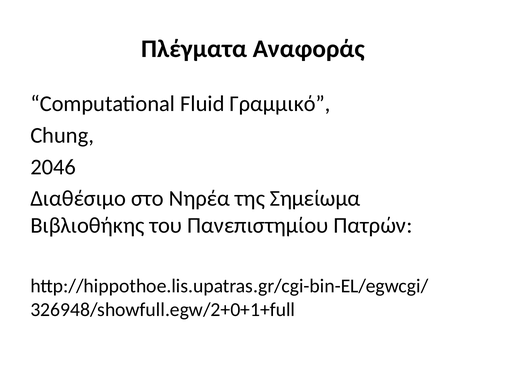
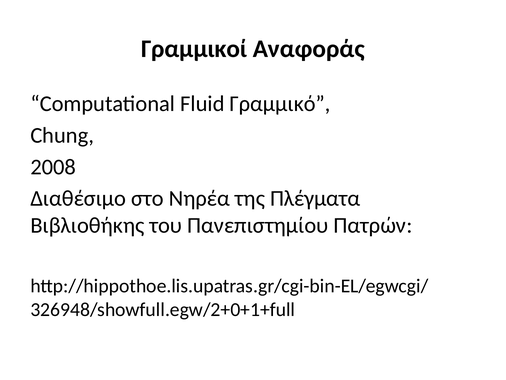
Πλέγματα: Πλέγματα -> Γραμμικοί
2046: 2046 -> 2008
Σημείωμα: Σημείωμα -> Πλέγματα
